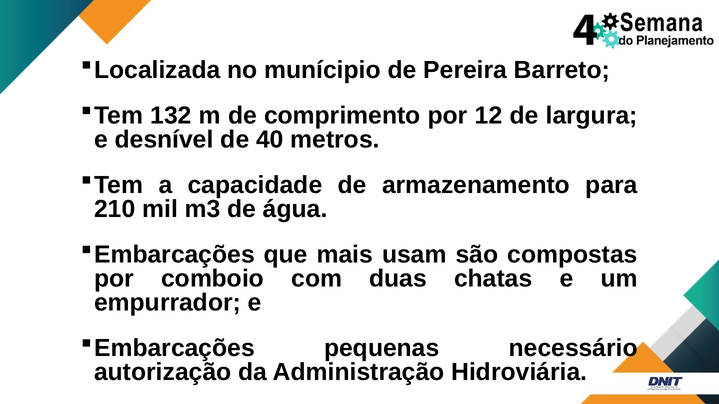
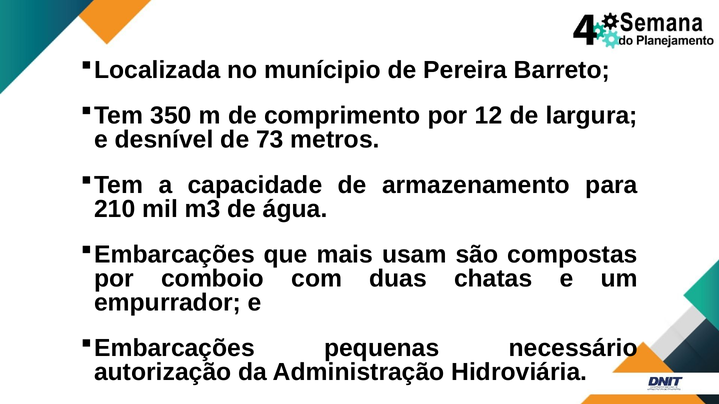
132: 132 -> 350
40: 40 -> 73
